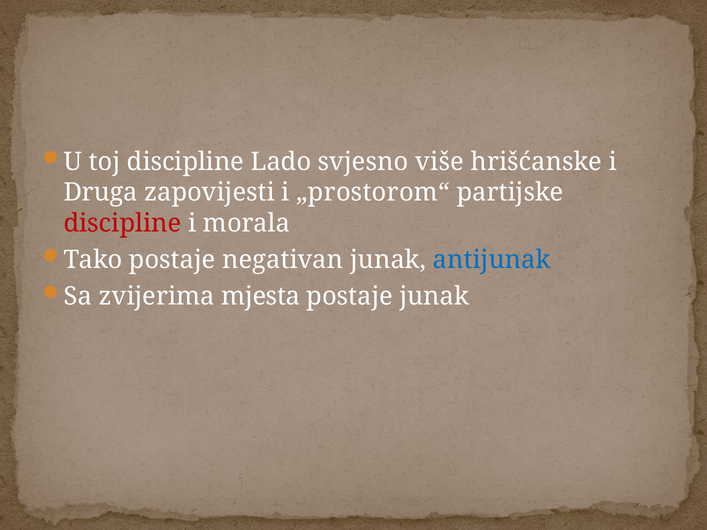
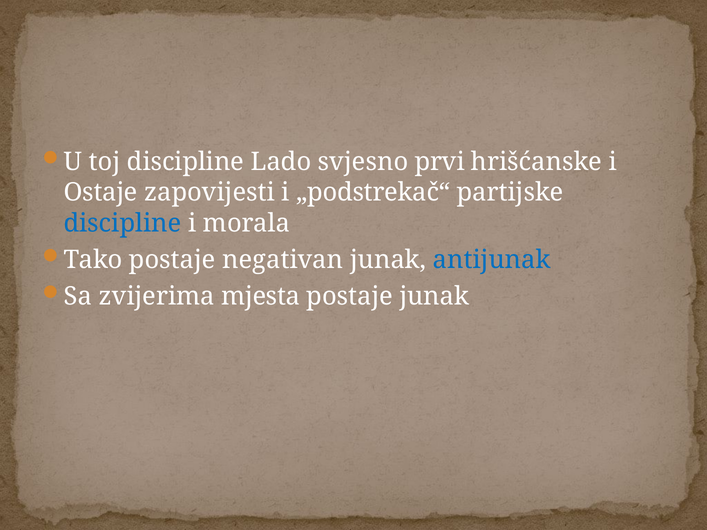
više: više -> prvi
Druga: Druga -> Ostaje
„prostorom“: „prostorom“ -> „podstrekač“
discipline at (122, 223) colour: red -> blue
